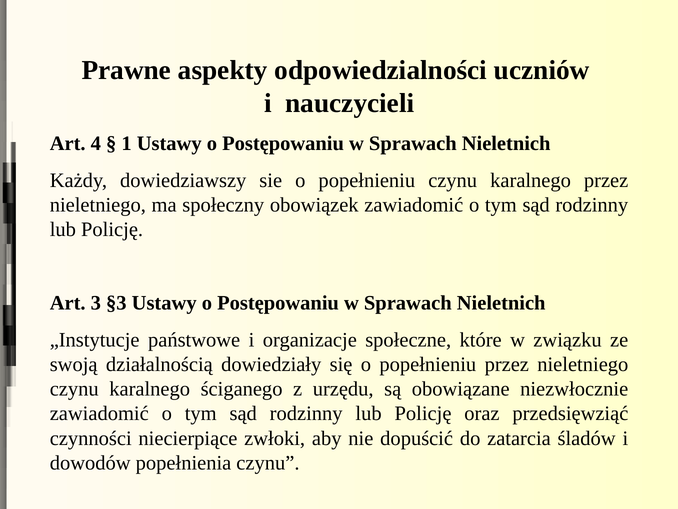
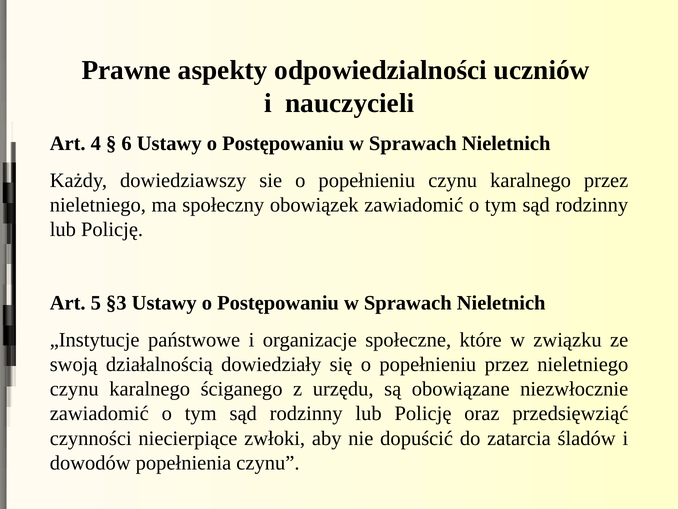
1: 1 -> 6
3: 3 -> 5
